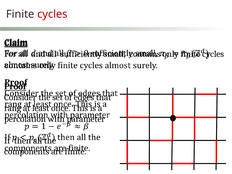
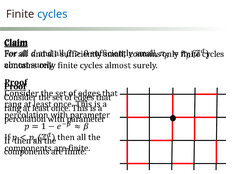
cycles at (52, 14) colour: red -> blue
